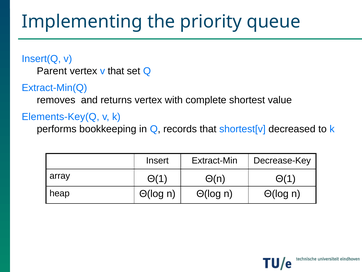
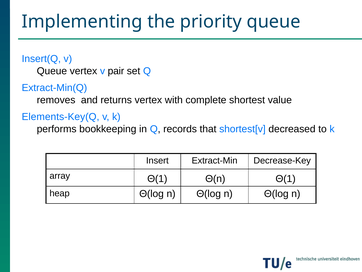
Parent at (52, 71): Parent -> Queue
v that: that -> pair
